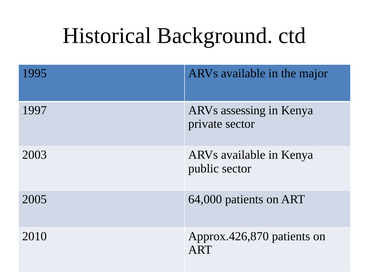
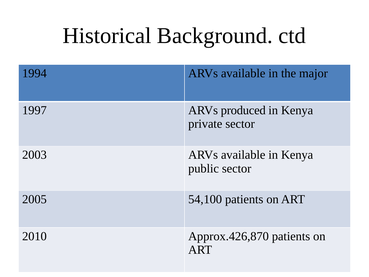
1995: 1995 -> 1994
assessing: assessing -> produced
64,000: 64,000 -> 54,100
